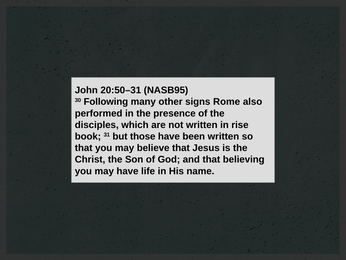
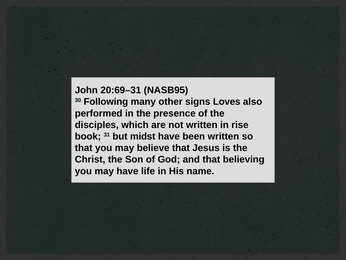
20:50–31: 20:50–31 -> 20:69–31
Rome: Rome -> Loves
those: those -> midst
